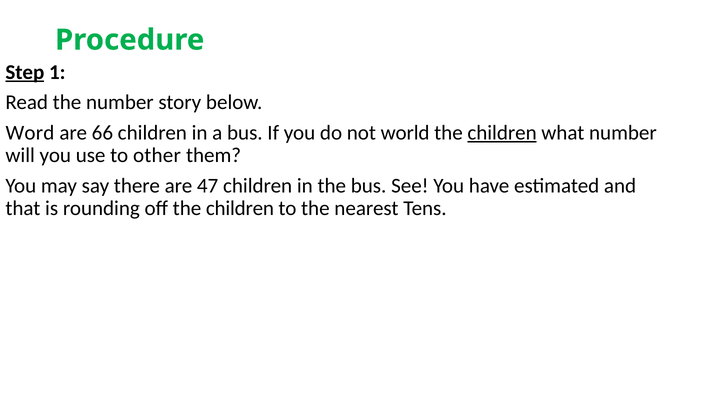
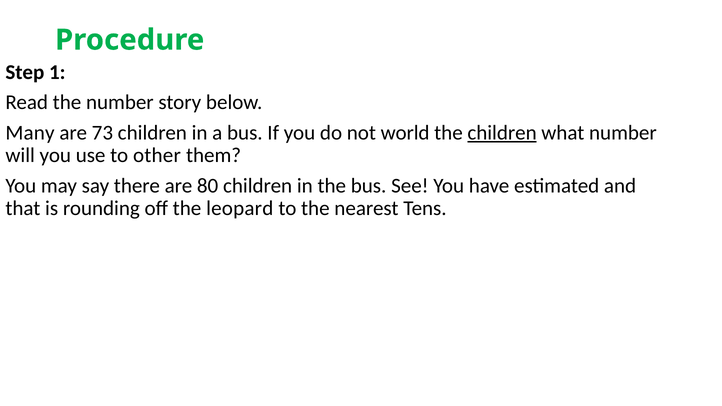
Step underline: present -> none
Word: Word -> Many
66: 66 -> 73
47: 47 -> 80
off the children: children -> leopard
